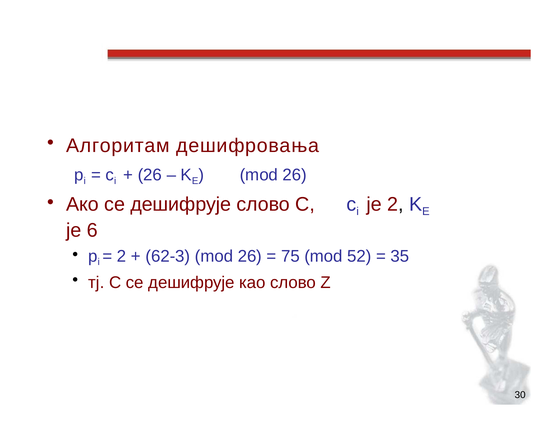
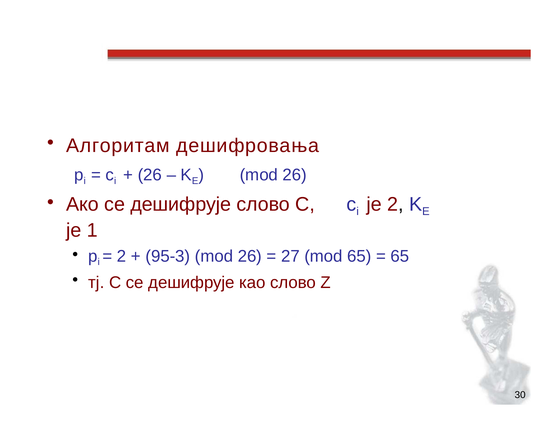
6: 6 -> 1
62-3: 62-3 -> 95-3
75: 75 -> 27
mod 52: 52 -> 65
35 at (400, 256): 35 -> 65
